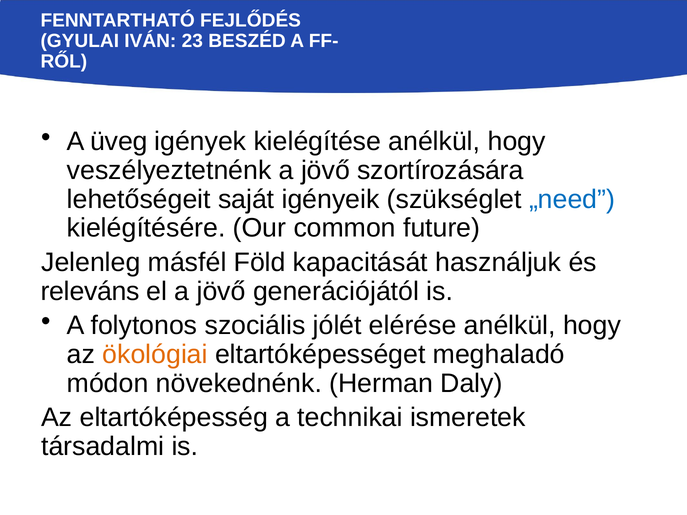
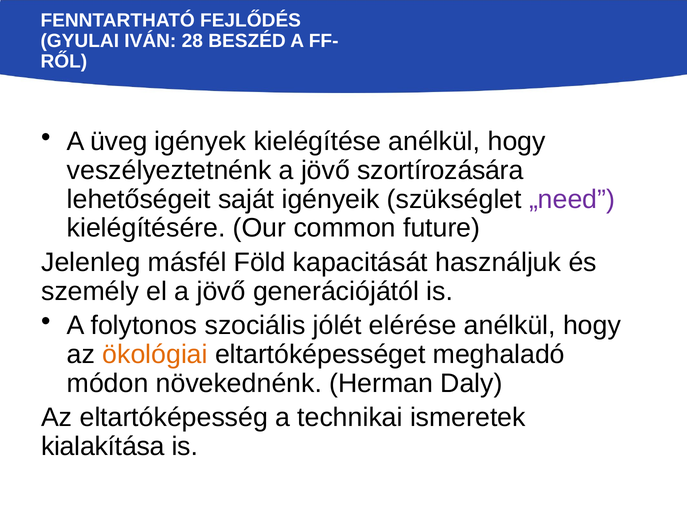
23: 23 -> 28
„need colour: blue -> purple
releváns: releváns -> személy
társadalmi: társadalmi -> kialakítása
